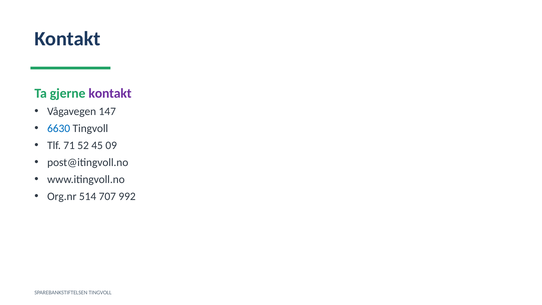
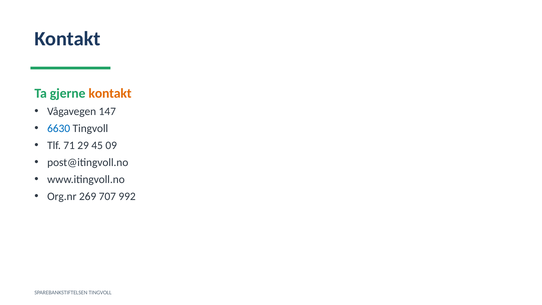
kontakt at (110, 93) colour: purple -> orange
52: 52 -> 29
514: 514 -> 269
